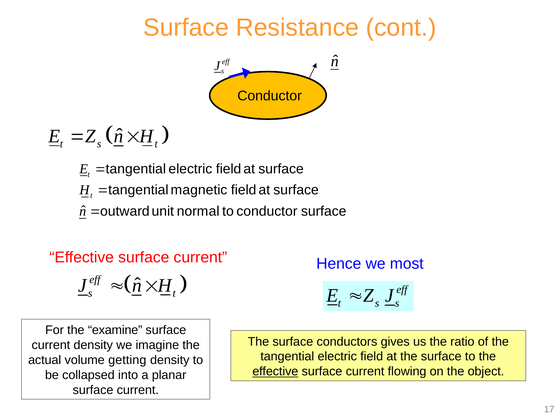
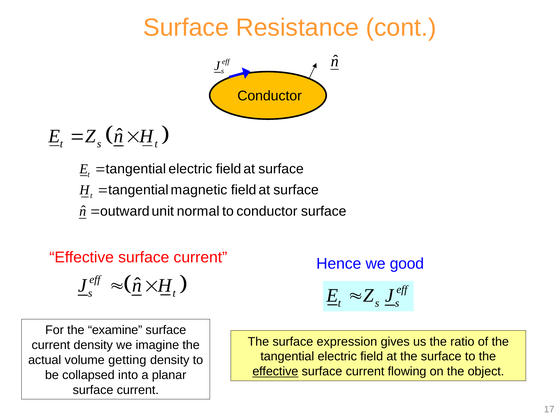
most: most -> good
conductors: conductors -> expression
